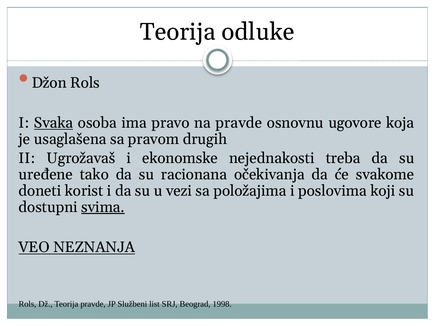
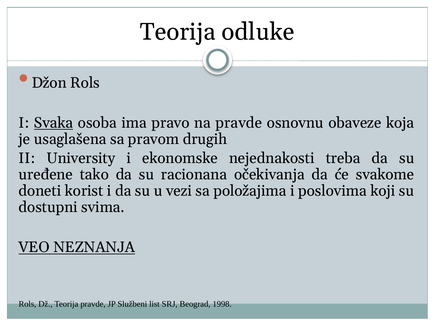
ugovore: ugovore -> obaveze
Ugrožavaš: Ugrožavaš -> University
svima underline: present -> none
